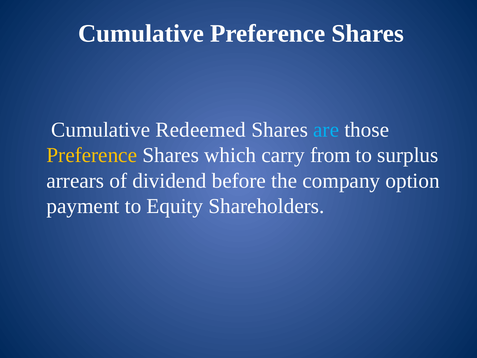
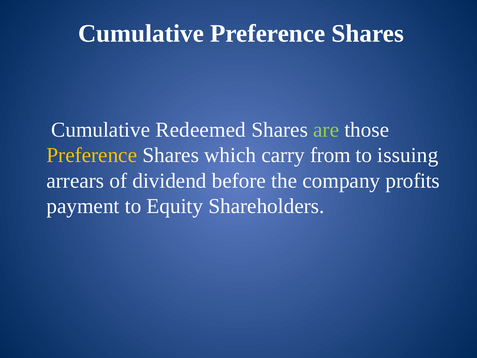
are colour: light blue -> light green
surplus: surplus -> issuing
option: option -> profits
